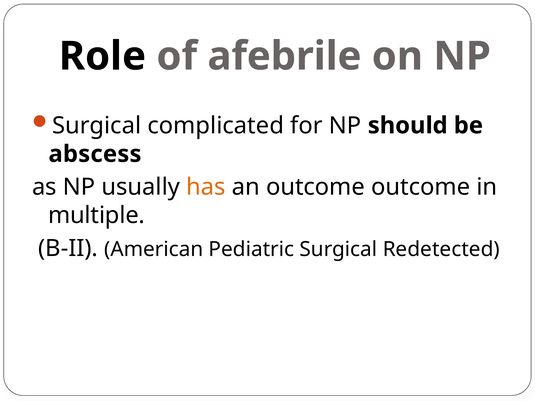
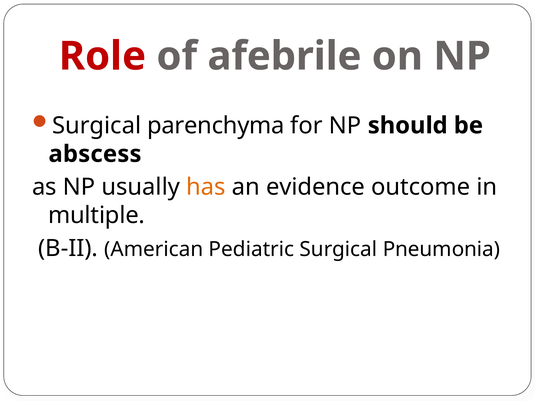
Role colour: black -> red
complicated: complicated -> parenchyma
an outcome: outcome -> evidence
Redetected: Redetected -> Pneumonia
